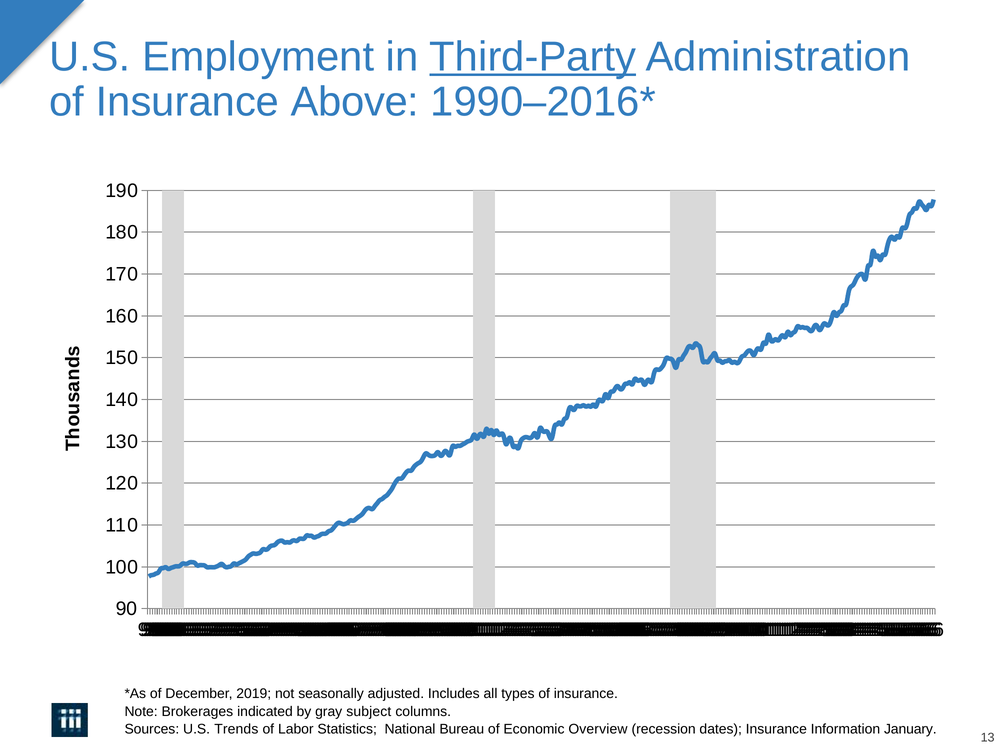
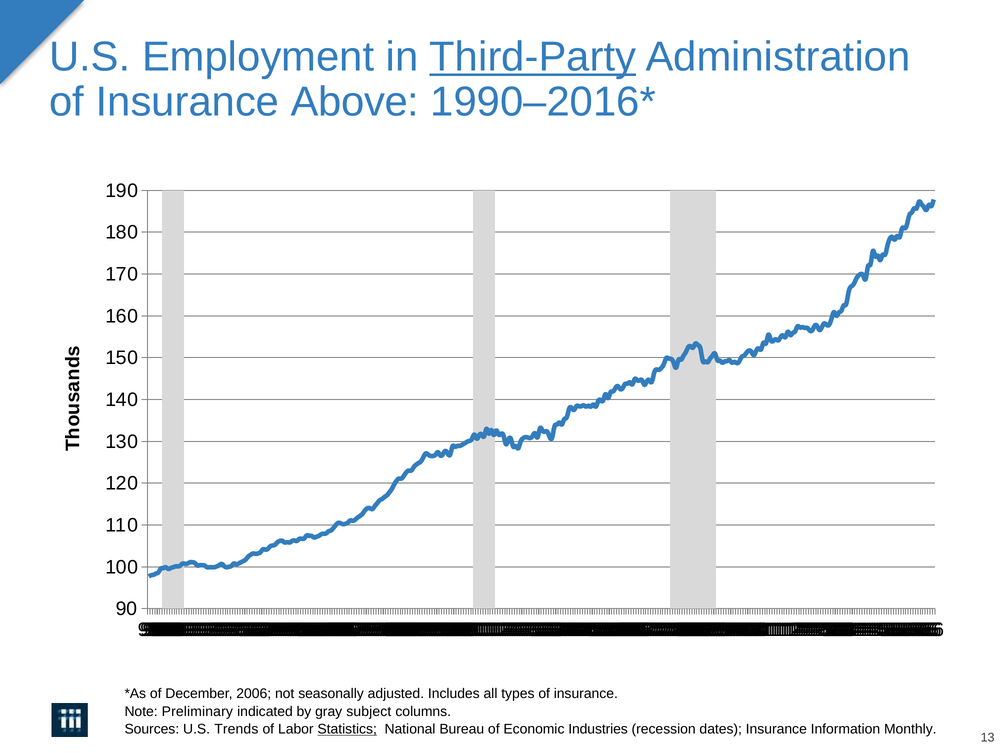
2019: 2019 -> 2006
Brokerages: Brokerages -> Preliminary
Statistics underline: none -> present
Overview: Overview -> Industries
January: January -> Monthly
